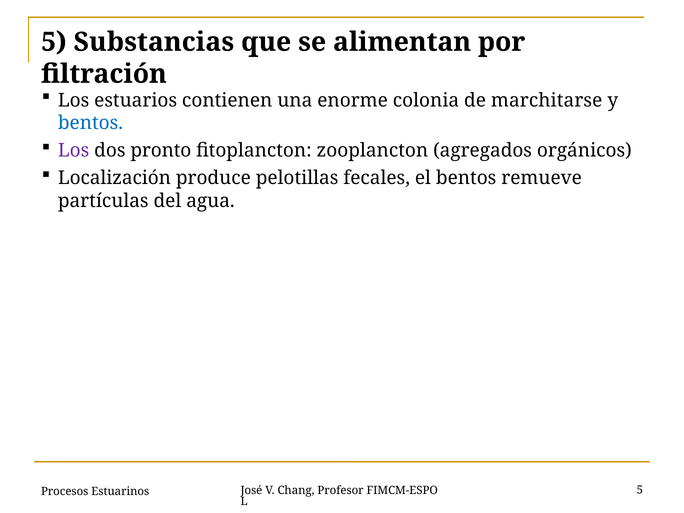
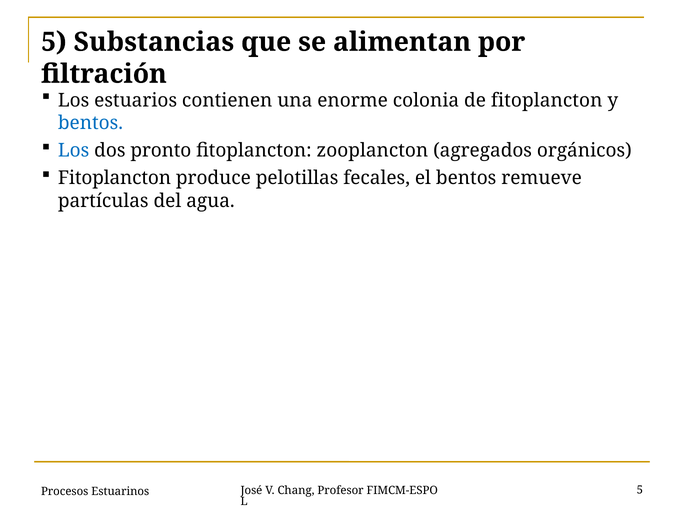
de marchitarse: marchitarse -> fitoplancton
Los at (74, 151) colour: purple -> blue
Localización at (114, 178): Localización -> Fitoplancton
